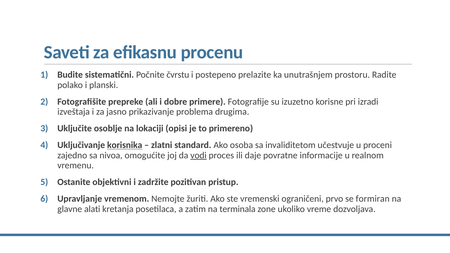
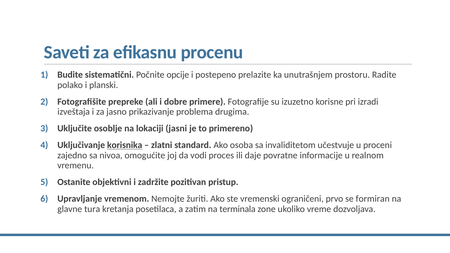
čvrstu: čvrstu -> opcije
opisi: opisi -> jasni
vodi underline: present -> none
alati: alati -> tura
